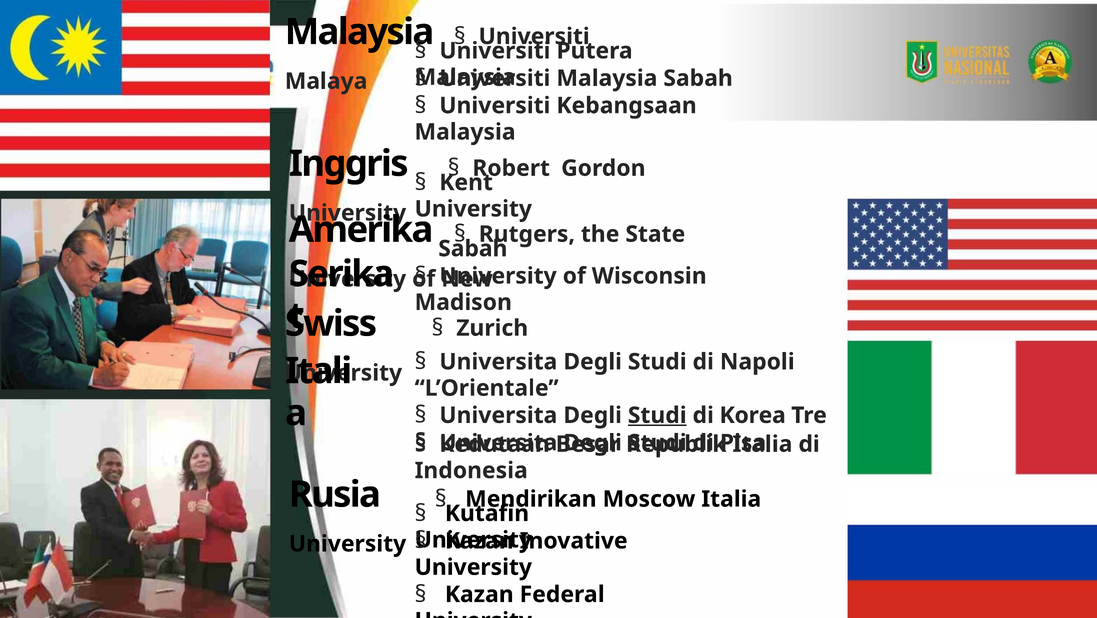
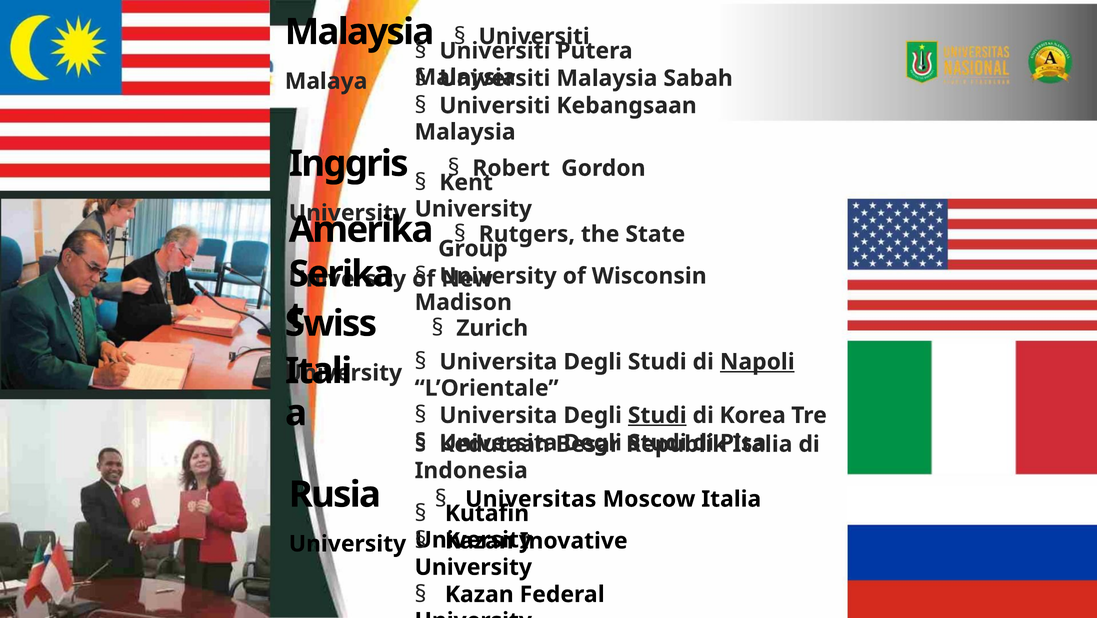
Sabah at (473, 249): Sabah -> Group
Napoli underline: none -> present
Mendirikan: Mendirikan -> Universitas
